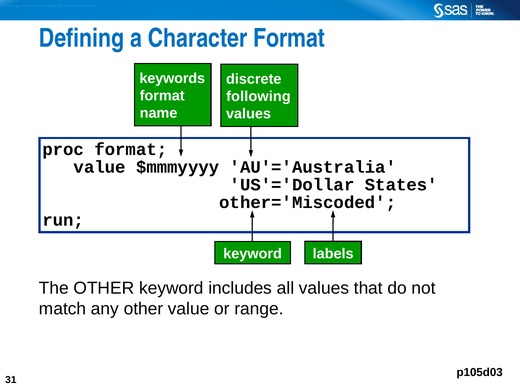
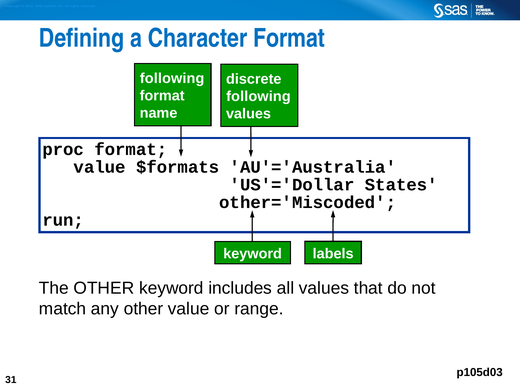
keywords at (172, 78): keywords -> following
$mmmyyyy: $mmmyyyy -> $formats
